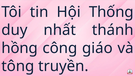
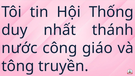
hồng: hồng -> nước
